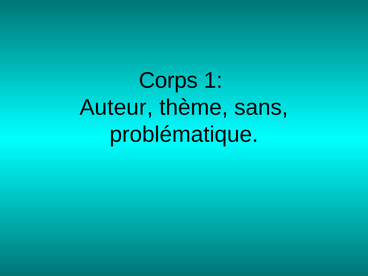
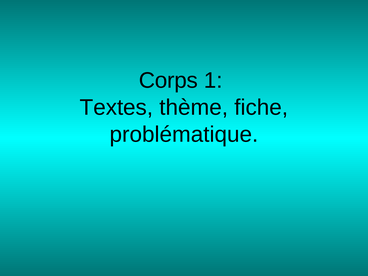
Auteur: Auteur -> Textes
sans: sans -> fiche
